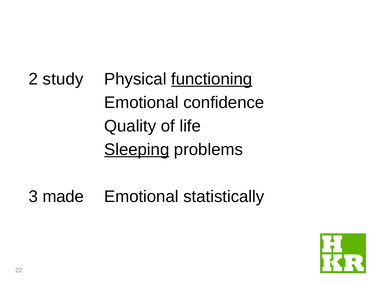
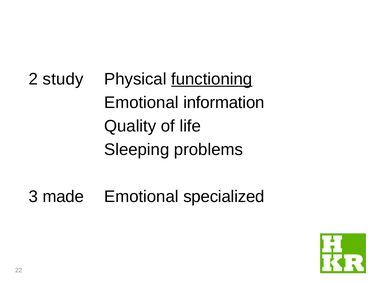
confidence: confidence -> information
Sleeping underline: present -> none
statistically: statistically -> specialized
